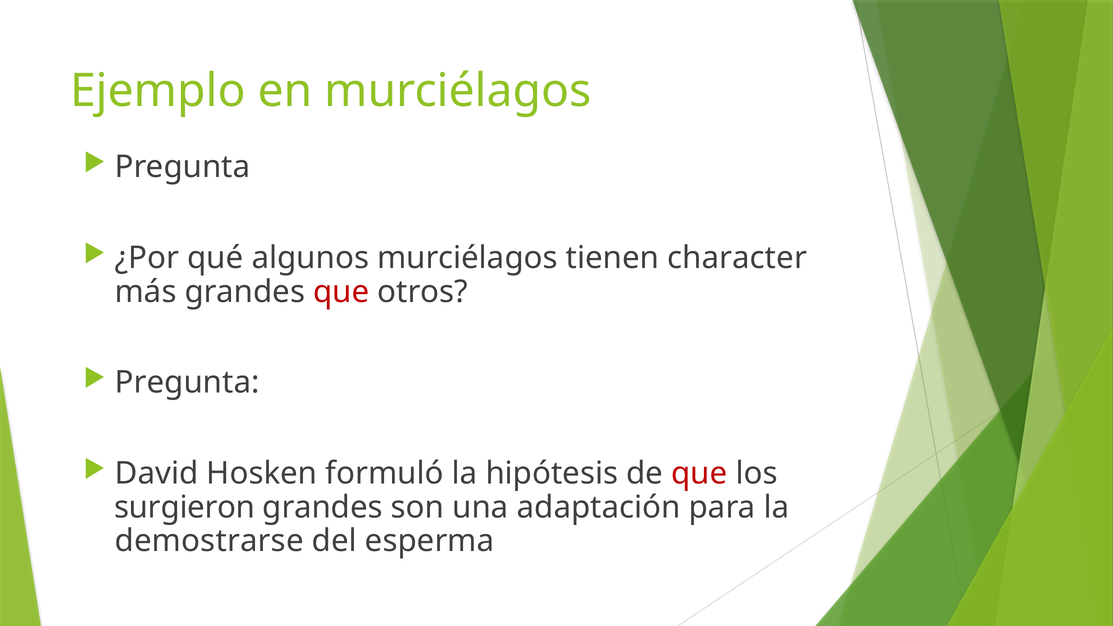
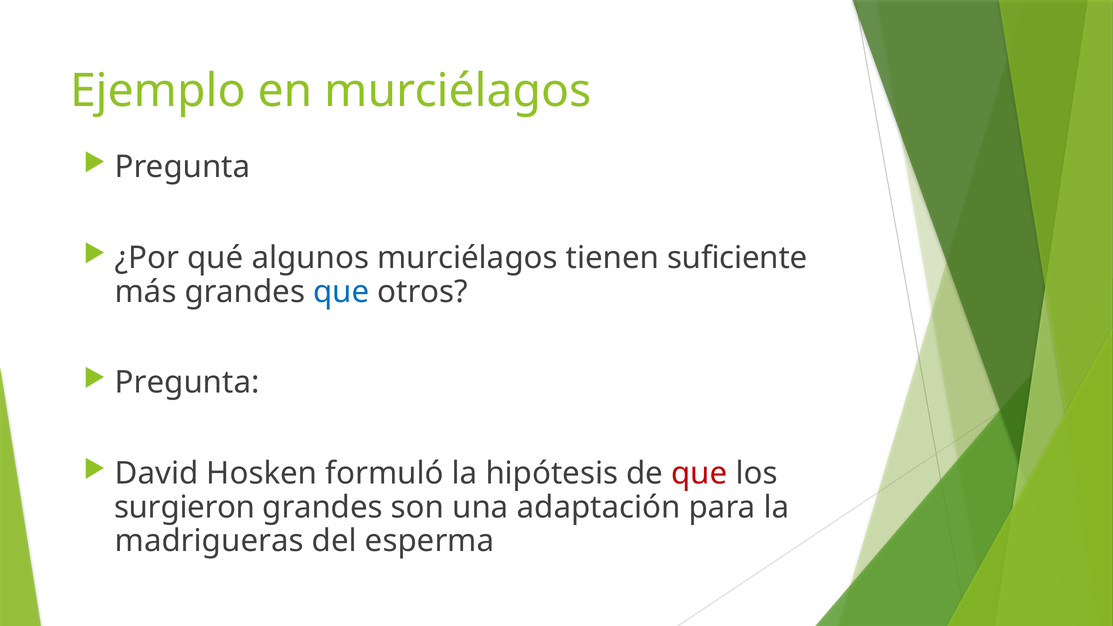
character: character -> suficiente
que at (341, 292) colour: red -> blue
demostrarse: demostrarse -> madrigueras
